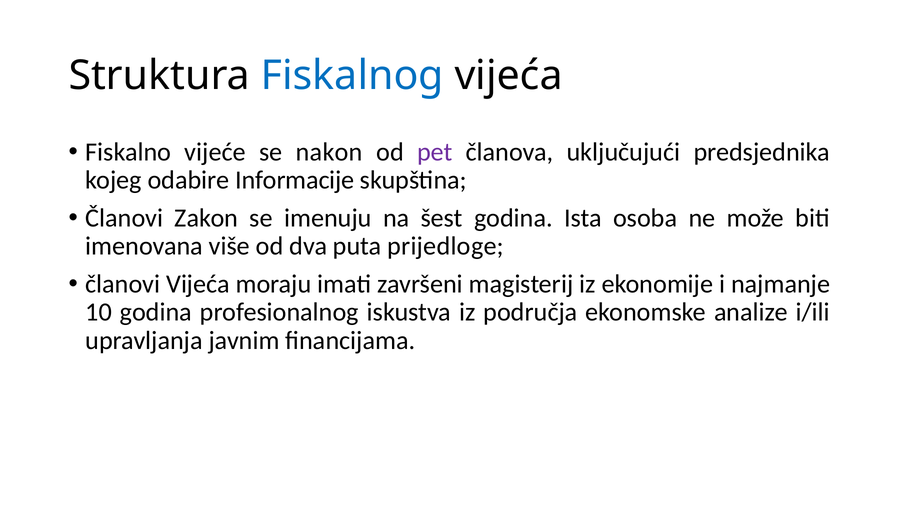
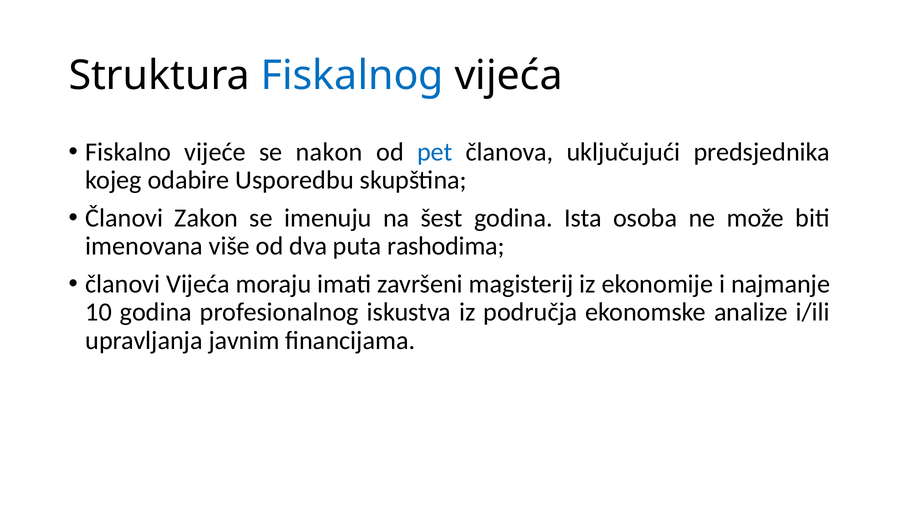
pet colour: purple -> blue
Informacije: Informacije -> Usporedbu
prijedloge: prijedloge -> rashodima
